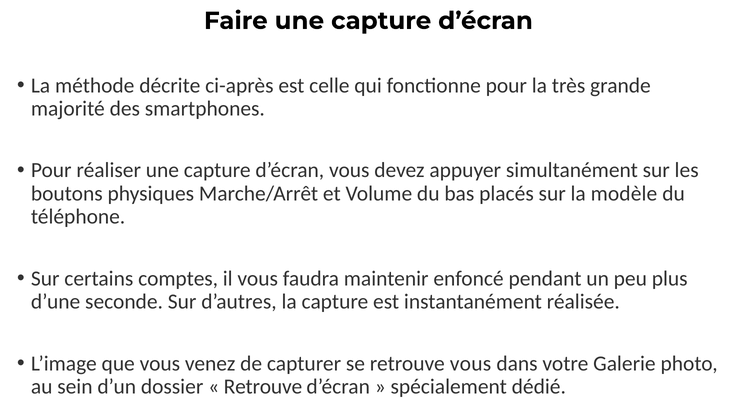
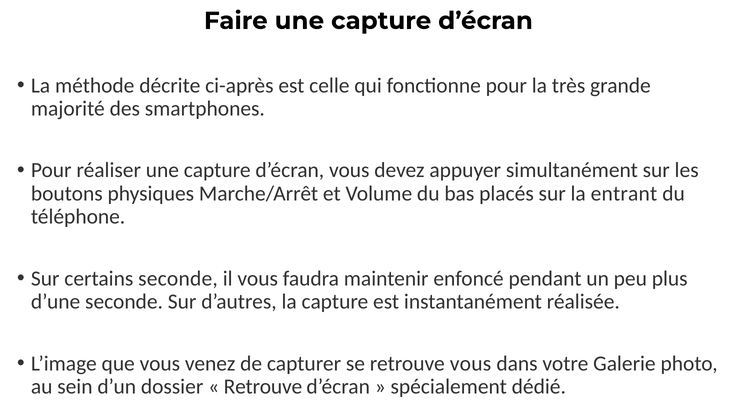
modèle: modèle -> entrant
certains comptes: comptes -> seconde
